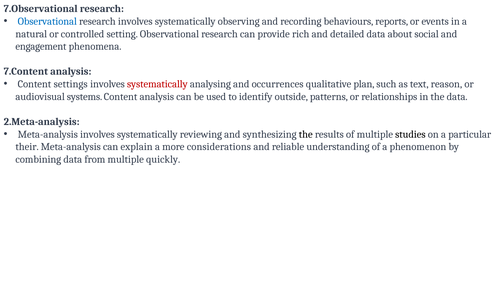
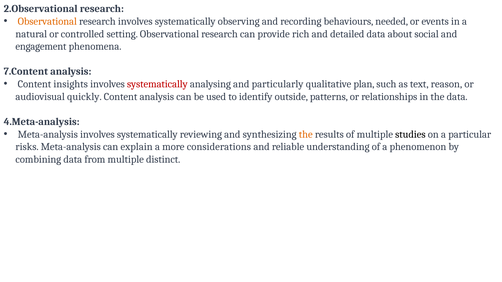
7.Observational: 7.Observational -> 2.Observational
Observational at (47, 21) colour: blue -> orange
reports: reports -> needed
settings: settings -> insights
occurrences: occurrences -> particularly
systems: systems -> quickly
2.Meta-analysis: 2.Meta-analysis -> 4.Meta-analysis
the at (306, 134) colour: black -> orange
their: their -> risks
quickly: quickly -> distinct
